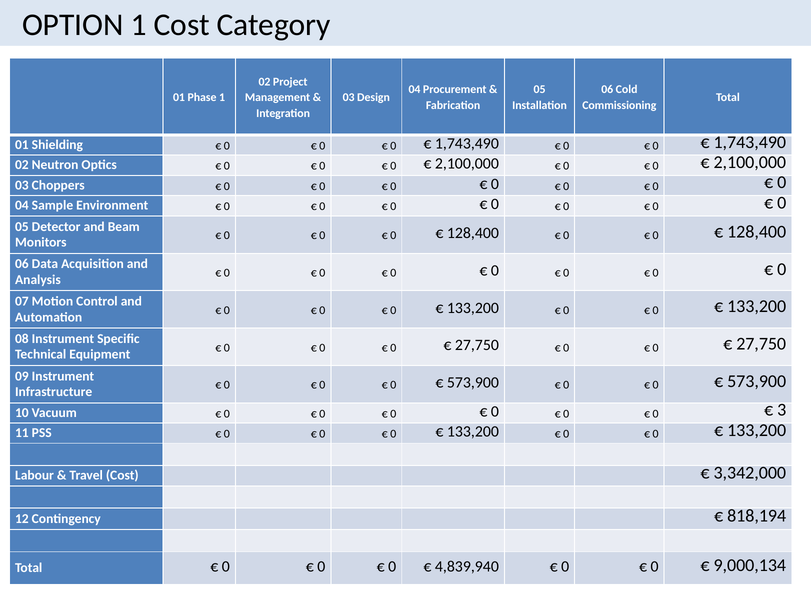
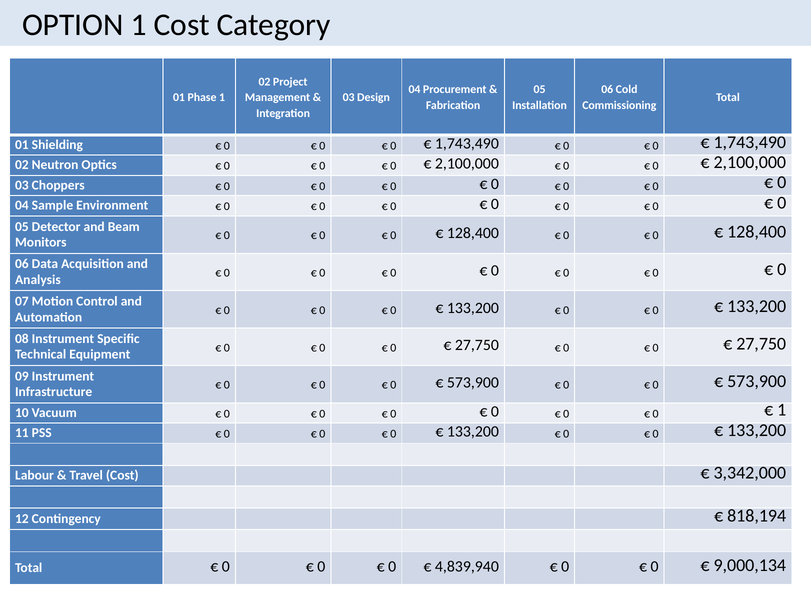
3 at (782, 410): 3 -> 1
